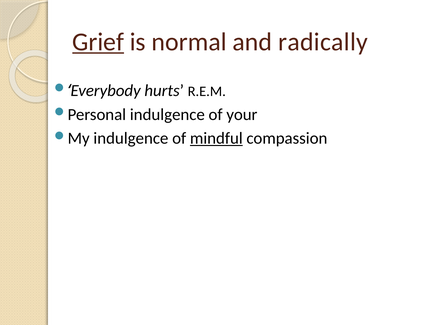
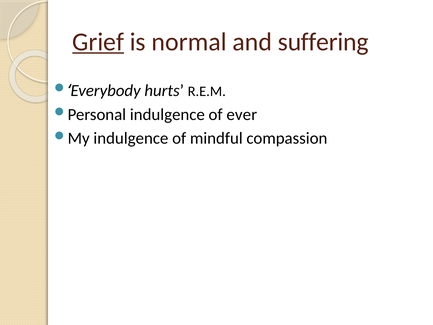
radically: radically -> suffering
your: your -> ever
mindful underline: present -> none
